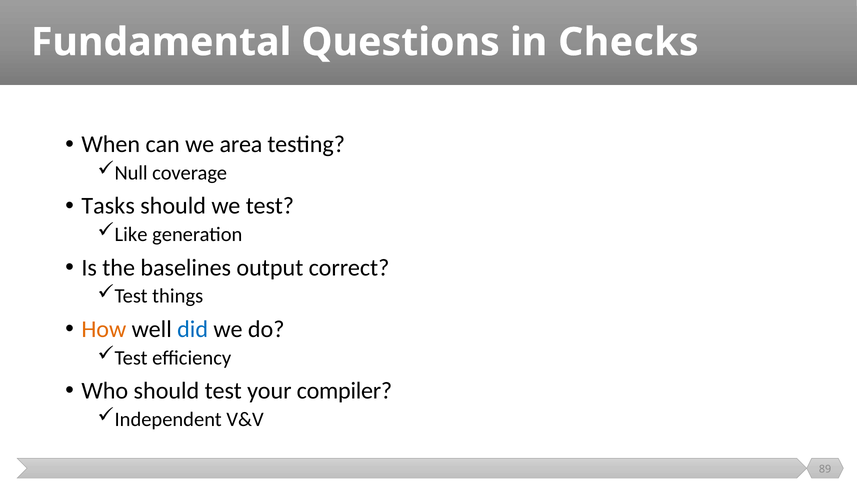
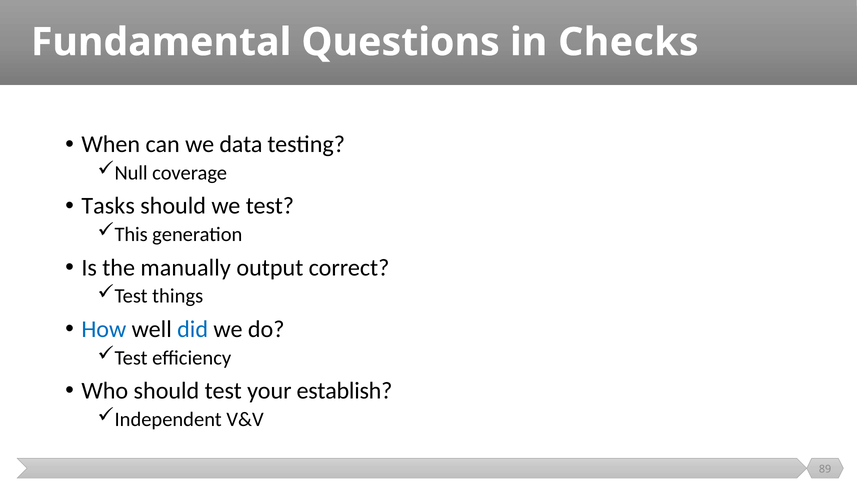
area: area -> data
Like: Like -> This
baselines: baselines -> manually
How colour: orange -> blue
compiler: compiler -> establish
